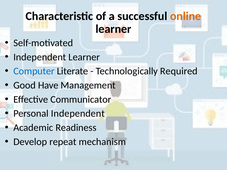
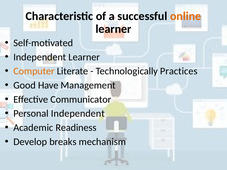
Computer colour: blue -> orange
Required: Required -> Practices
repeat: repeat -> breaks
